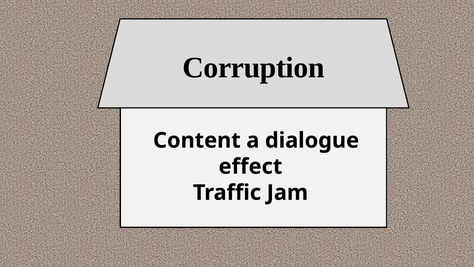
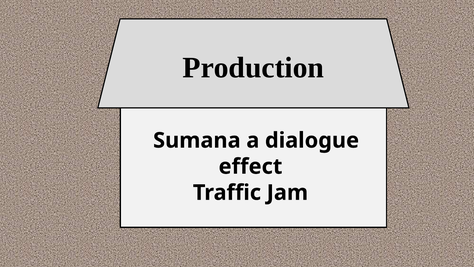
Corruption: Corruption -> Production
Content: Content -> Sumana
